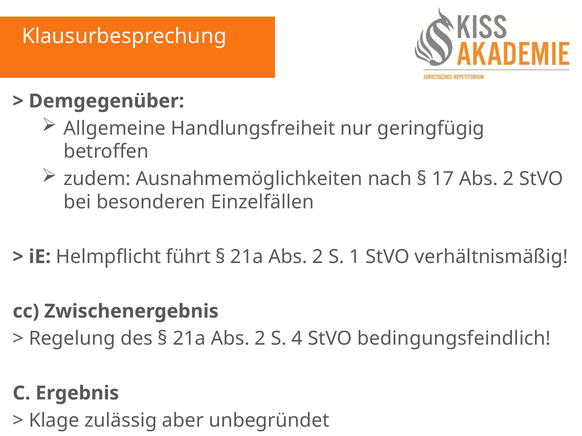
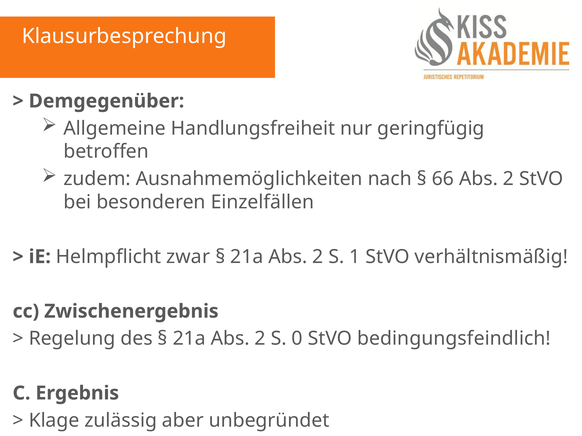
17: 17 -> 66
führt: führt -> zwar
4: 4 -> 0
